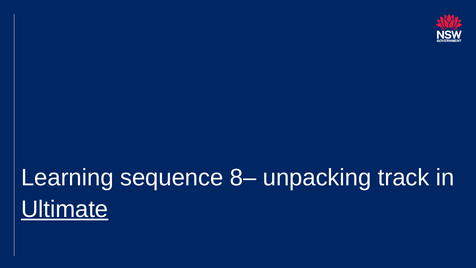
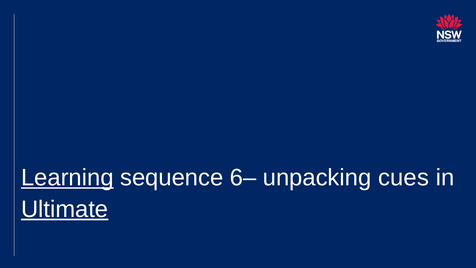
Learning underline: none -> present
8–: 8– -> 6–
track: track -> cues
